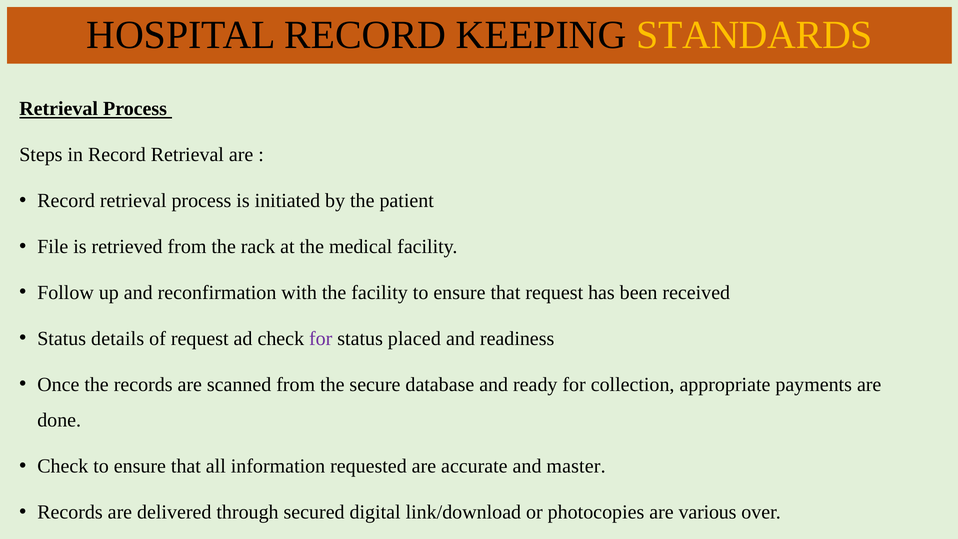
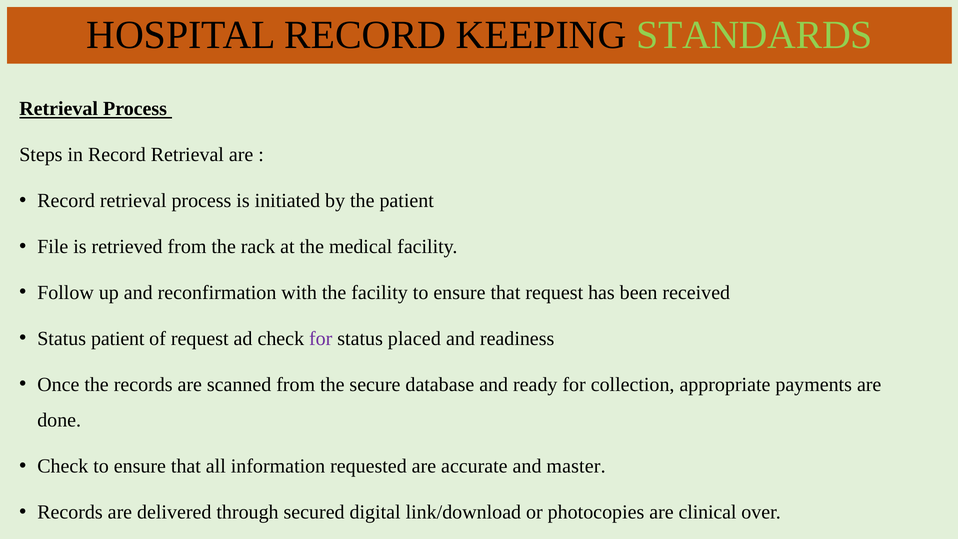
STANDARDS colour: yellow -> light green
Status details: details -> patient
various: various -> clinical
